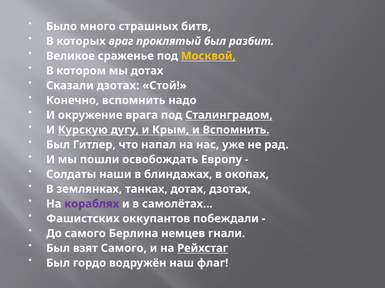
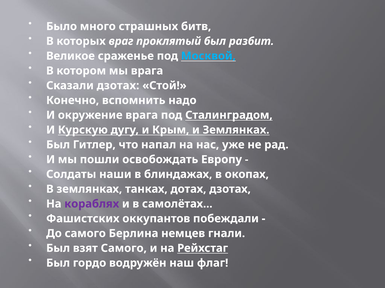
Москвой colour: yellow -> light blue
мы дотах: дотах -> врага
и Вспомнить: Вспомнить -> Землянках
